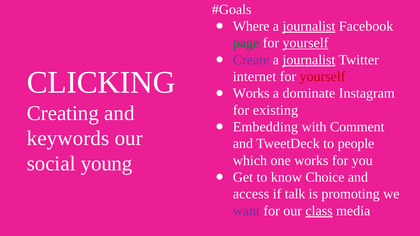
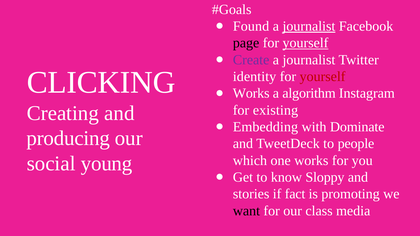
Where: Where -> Found
page colour: green -> black
journalist at (309, 60) underline: present -> none
internet: internet -> identity
dominate: dominate -> algorithm
Comment: Comment -> Dominate
keywords: keywords -> producing
Choice: Choice -> Sloppy
access: access -> stories
talk: talk -> fact
want colour: purple -> black
class underline: present -> none
